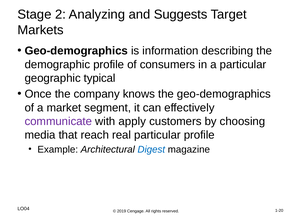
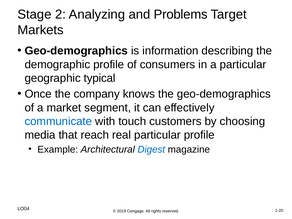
Suggests: Suggests -> Problems
communicate colour: purple -> blue
apply: apply -> touch
